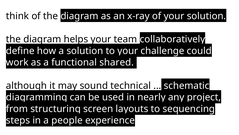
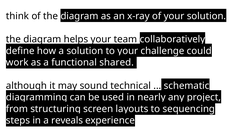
people: people -> reveals
